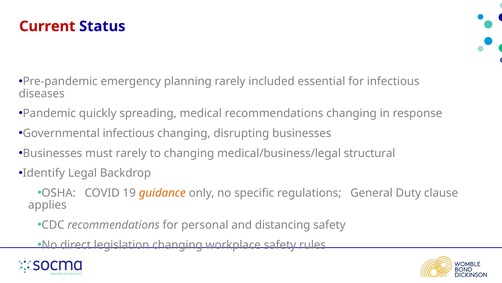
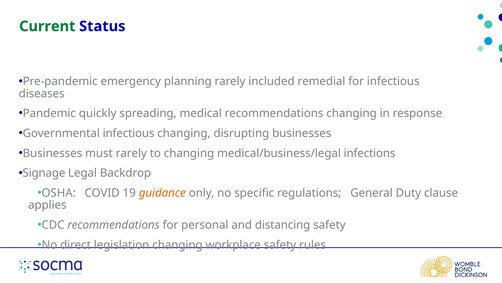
Current colour: red -> green
essential: essential -> remedial
structural: structural -> infections
Identify: Identify -> Signage
